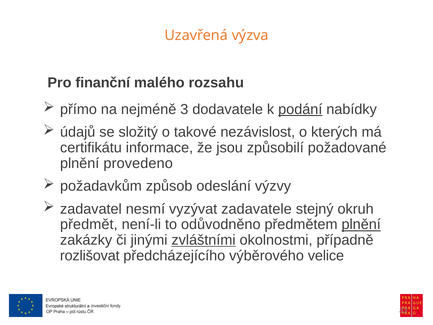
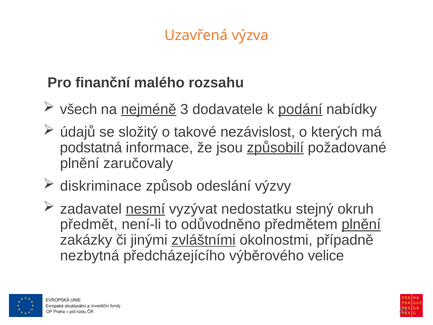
přímo: přímo -> všech
nejméně underline: none -> present
certifikátu: certifikátu -> podstatná
způsobilí underline: none -> present
provedeno: provedeno -> zaručovaly
požadavkům: požadavkům -> diskriminace
nesmí underline: none -> present
zadavatele: zadavatele -> nedostatku
rozlišovat: rozlišovat -> nezbytná
